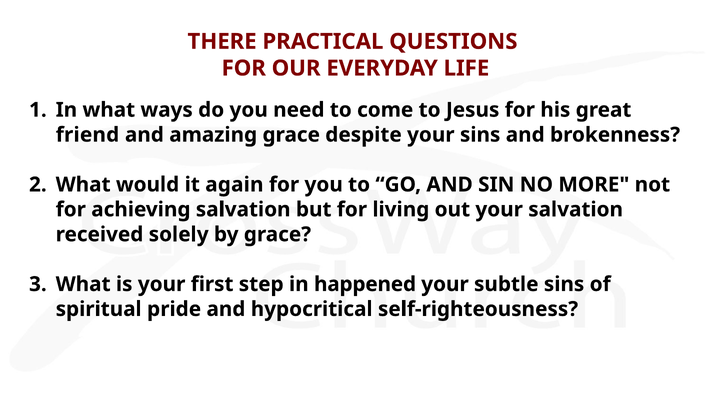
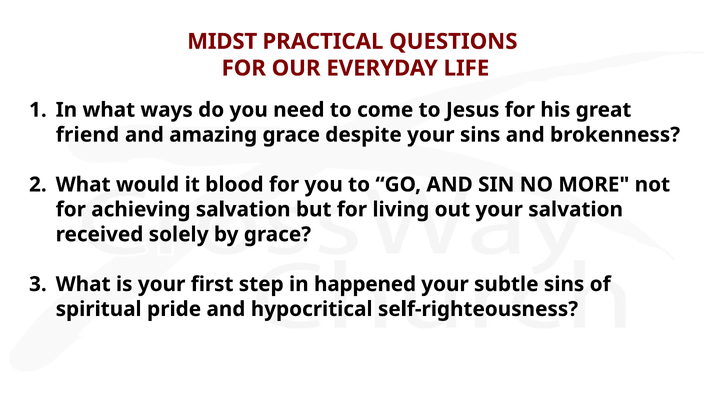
THERE: THERE -> MIDST
again: again -> blood
